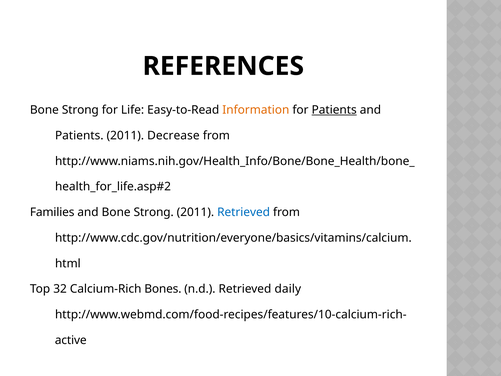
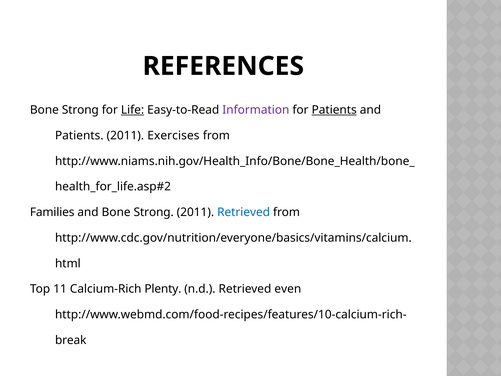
Life underline: none -> present
Information colour: orange -> purple
Decrease: Decrease -> Exercises
32: 32 -> 11
Bones: Bones -> Plenty
daily: daily -> even
active: active -> break
